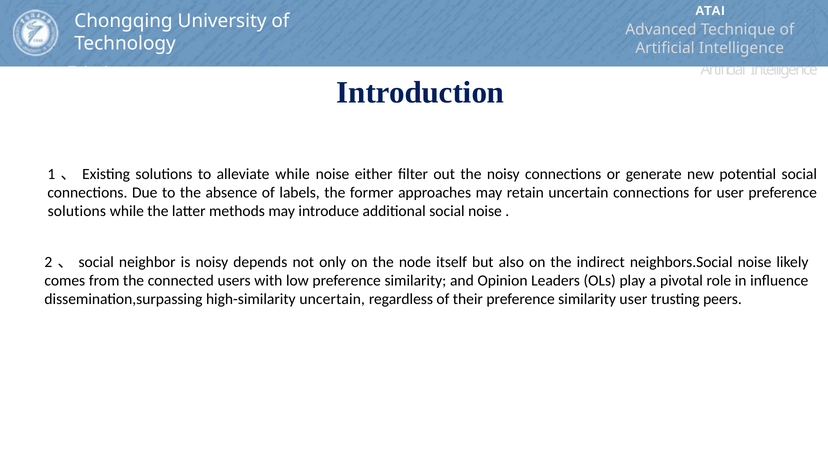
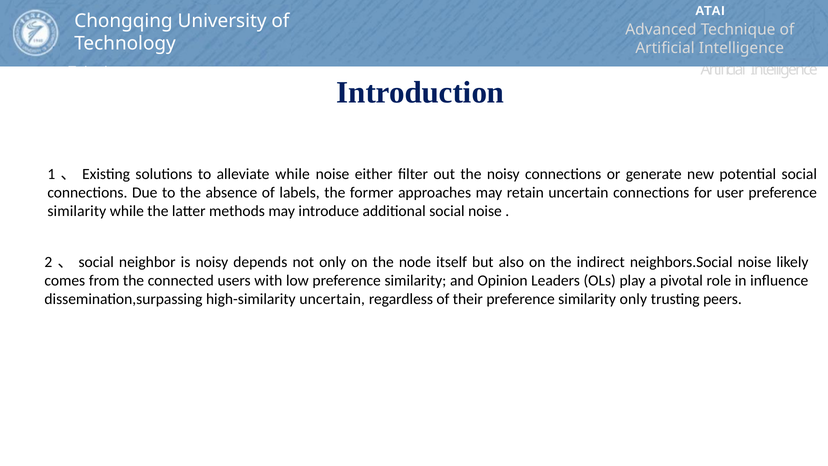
solutions at (77, 211): solutions -> similarity
similarity user: user -> only
